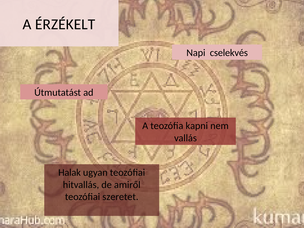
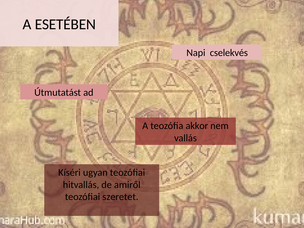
ÉRZÉKELT: ÉRZÉKELT -> ESETÉBEN
kapni: kapni -> akkor
Halak: Halak -> Kíséri
